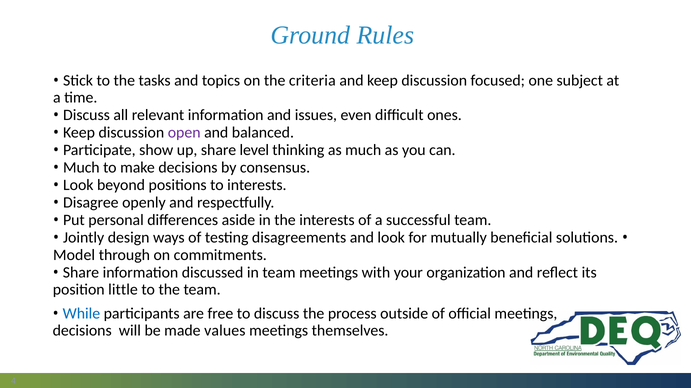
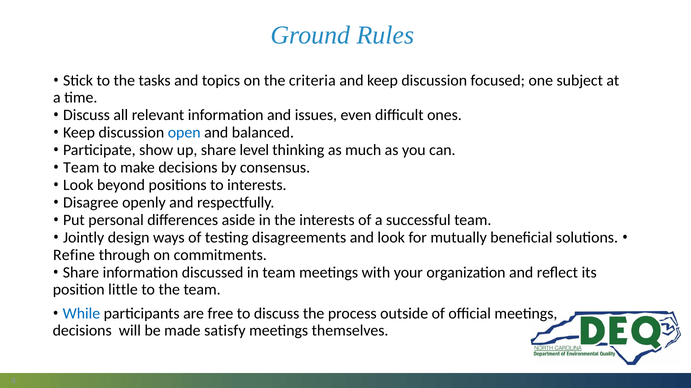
open colour: purple -> blue
Much at (81, 168): Much -> Team
Model: Model -> Refine
values: values -> satisfy
